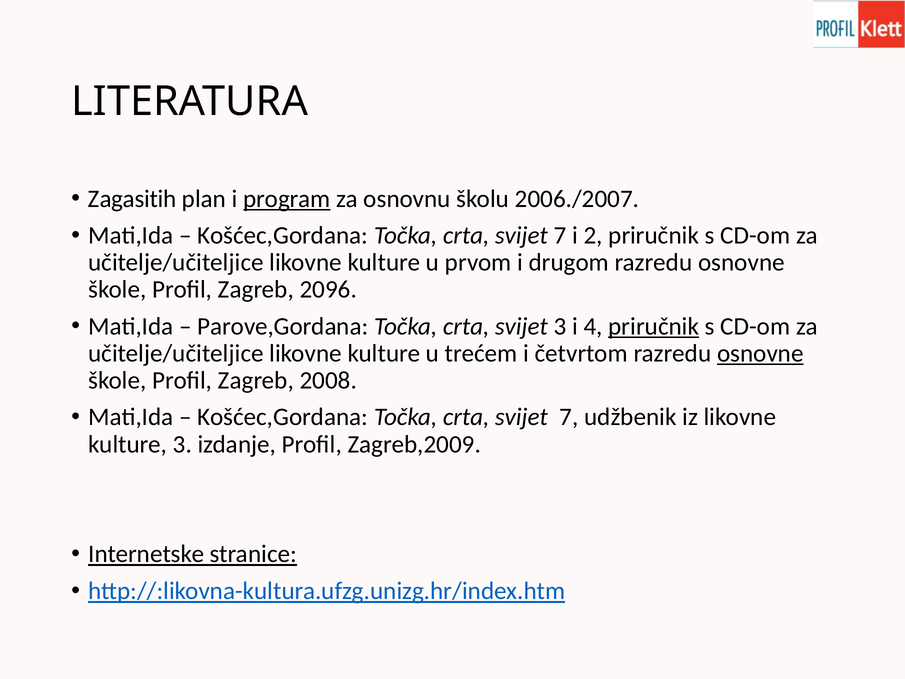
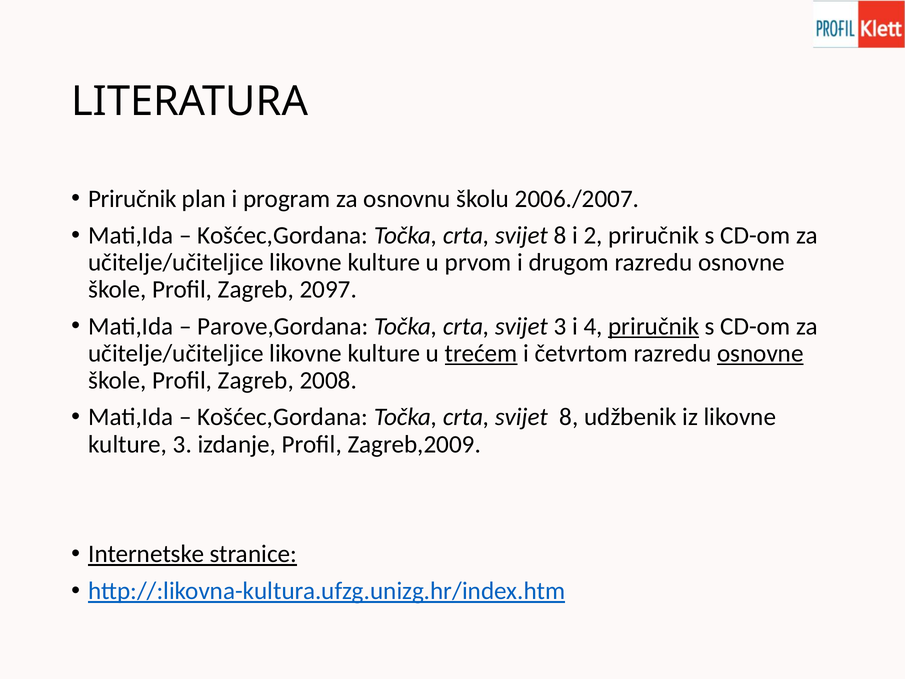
Zagasitih at (132, 199): Zagasitih -> Priručnik
program underline: present -> none
7 at (560, 235): 7 -> 8
2096: 2096 -> 2097
trećem underline: none -> present
7 at (569, 417): 7 -> 8
